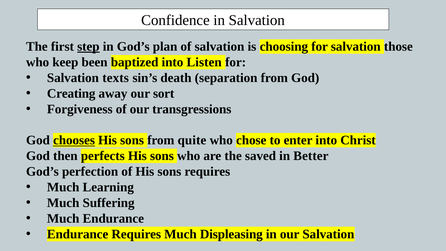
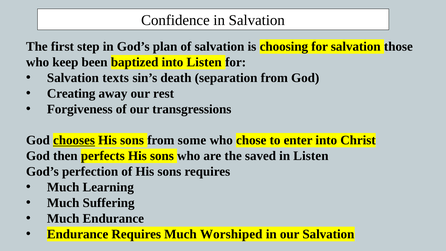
step underline: present -> none
sort: sort -> rest
quite: quite -> some
in Better: Better -> Listen
Displeasing: Displeasing -> Worshiped
